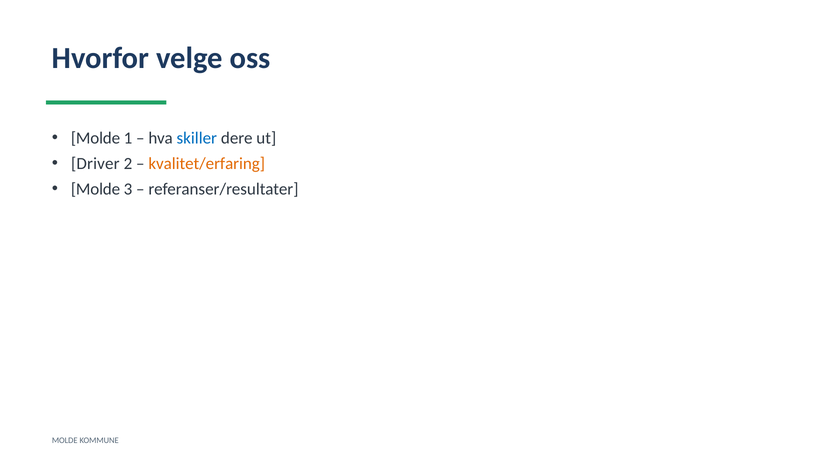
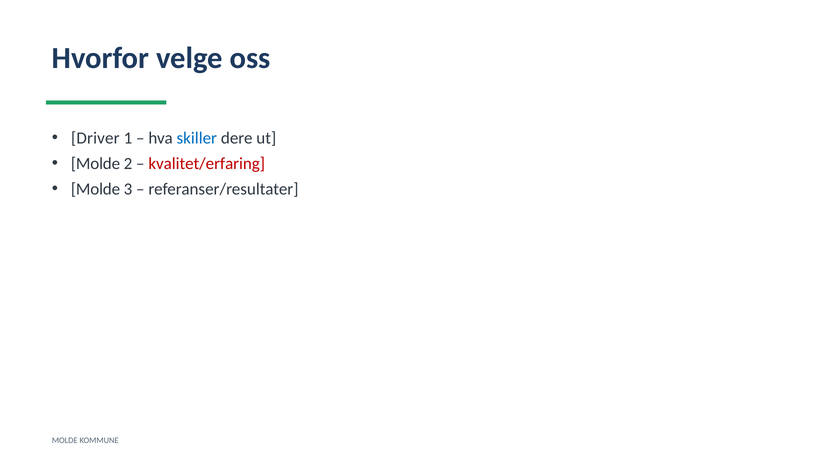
Molde at (96, 138): Molde -> Driver
Driver at (95, 164): Driver -> Molde
kvalitet/erfaring colour: orange -> red
